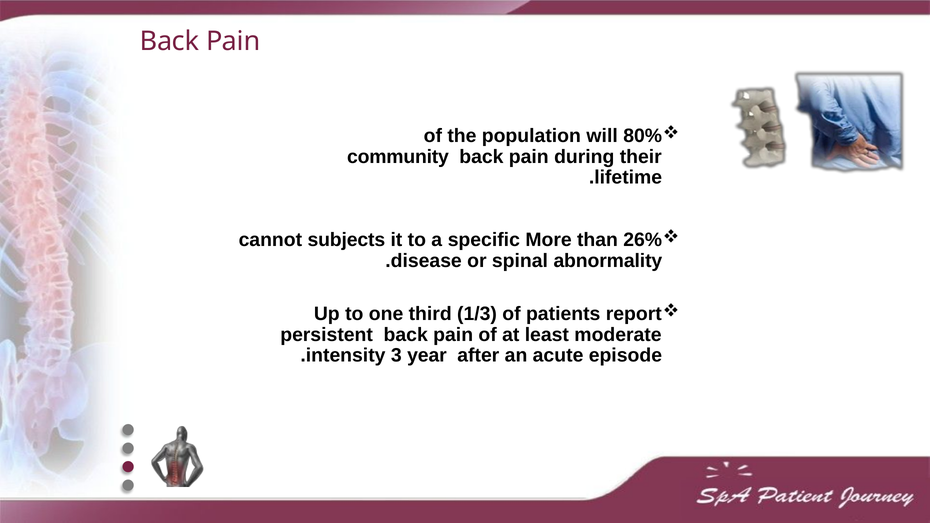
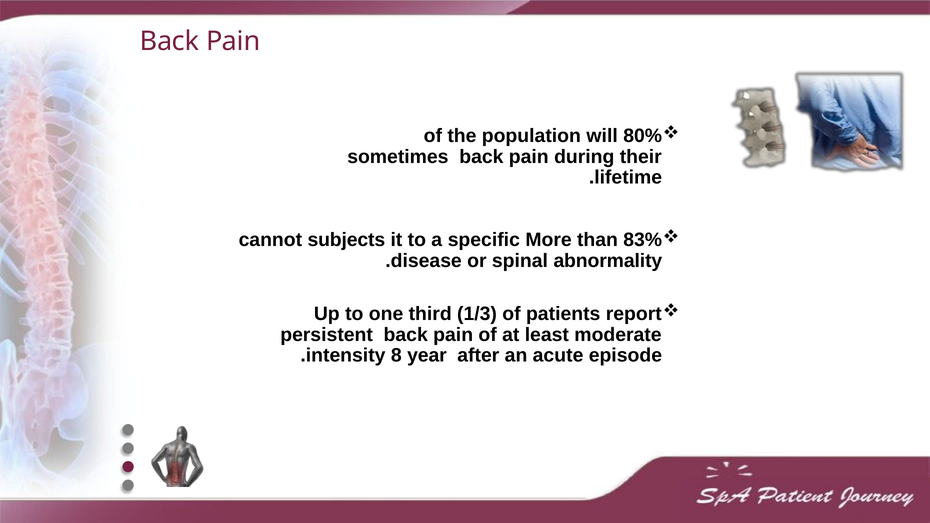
community: community -> sometimes
26%: 26% -> 83%
3: 3 -> 8
